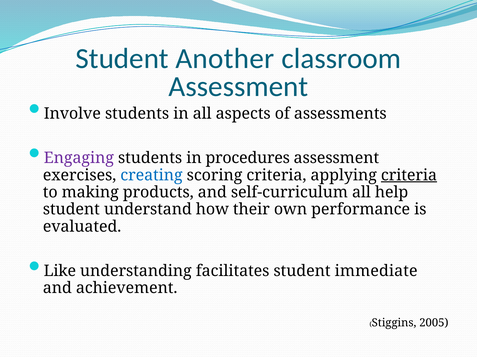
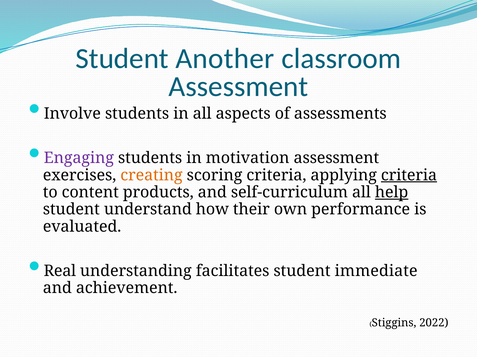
procedures: procedures -> motivation
creating colour: blue -> orange
making: making -> content
help underline: none -> present
Like: Like -> Real
2005: 2005 -> 2022
